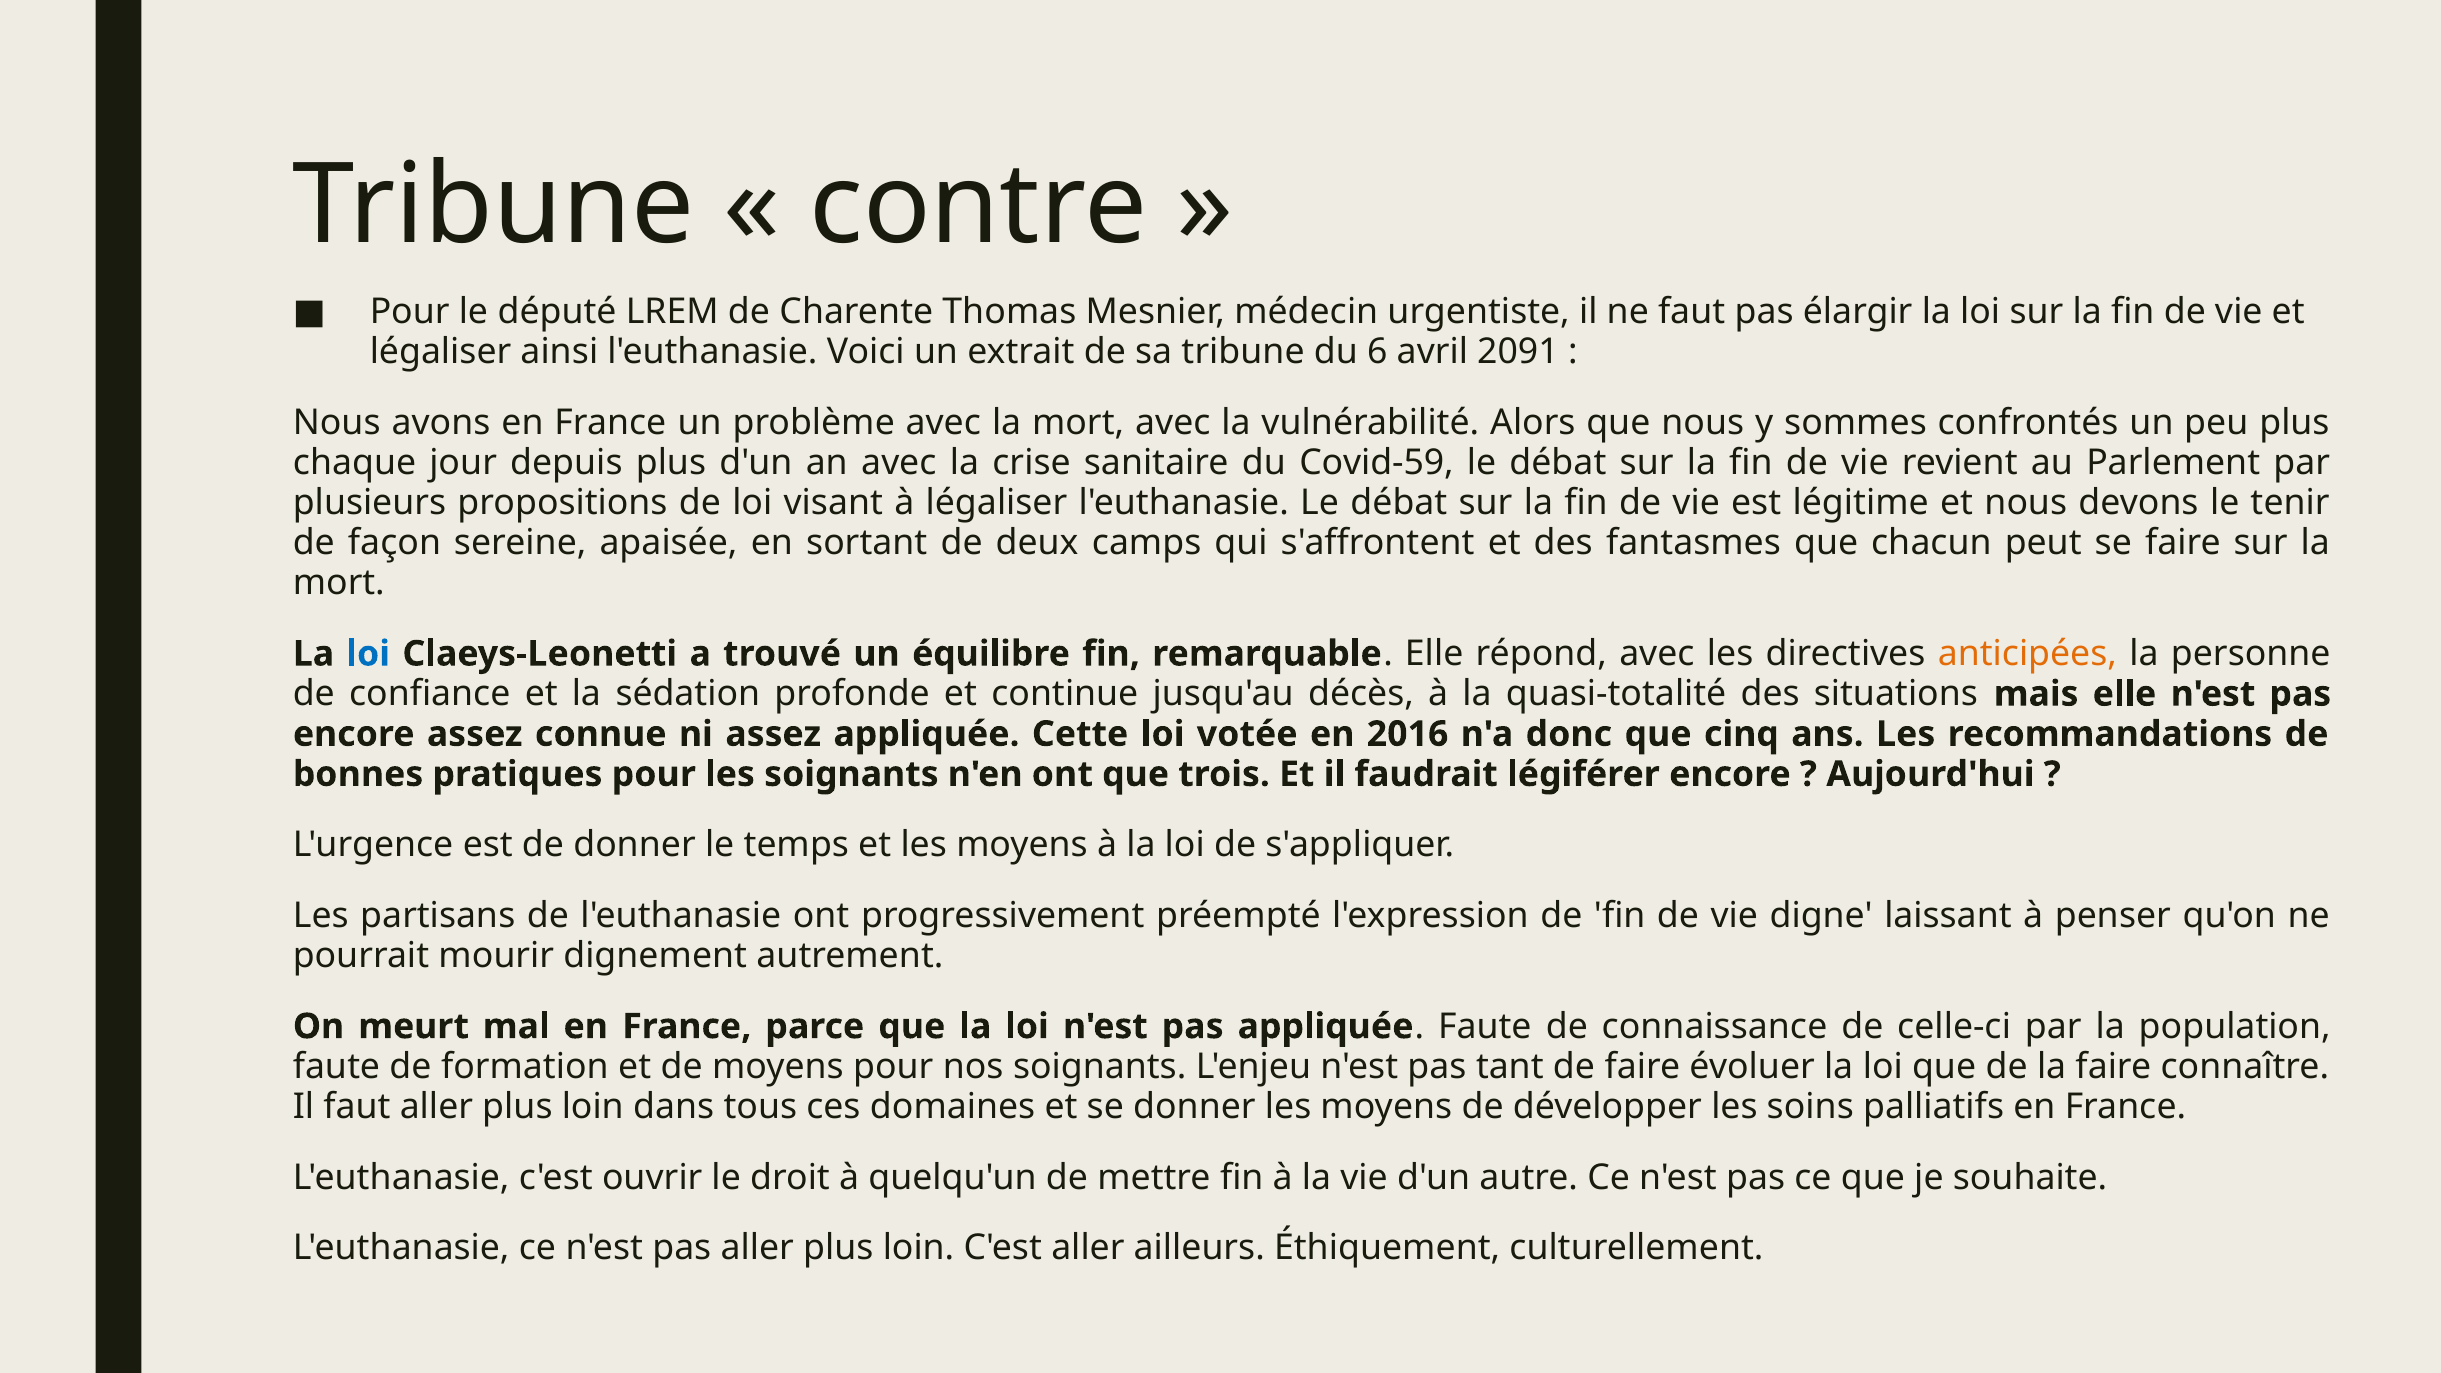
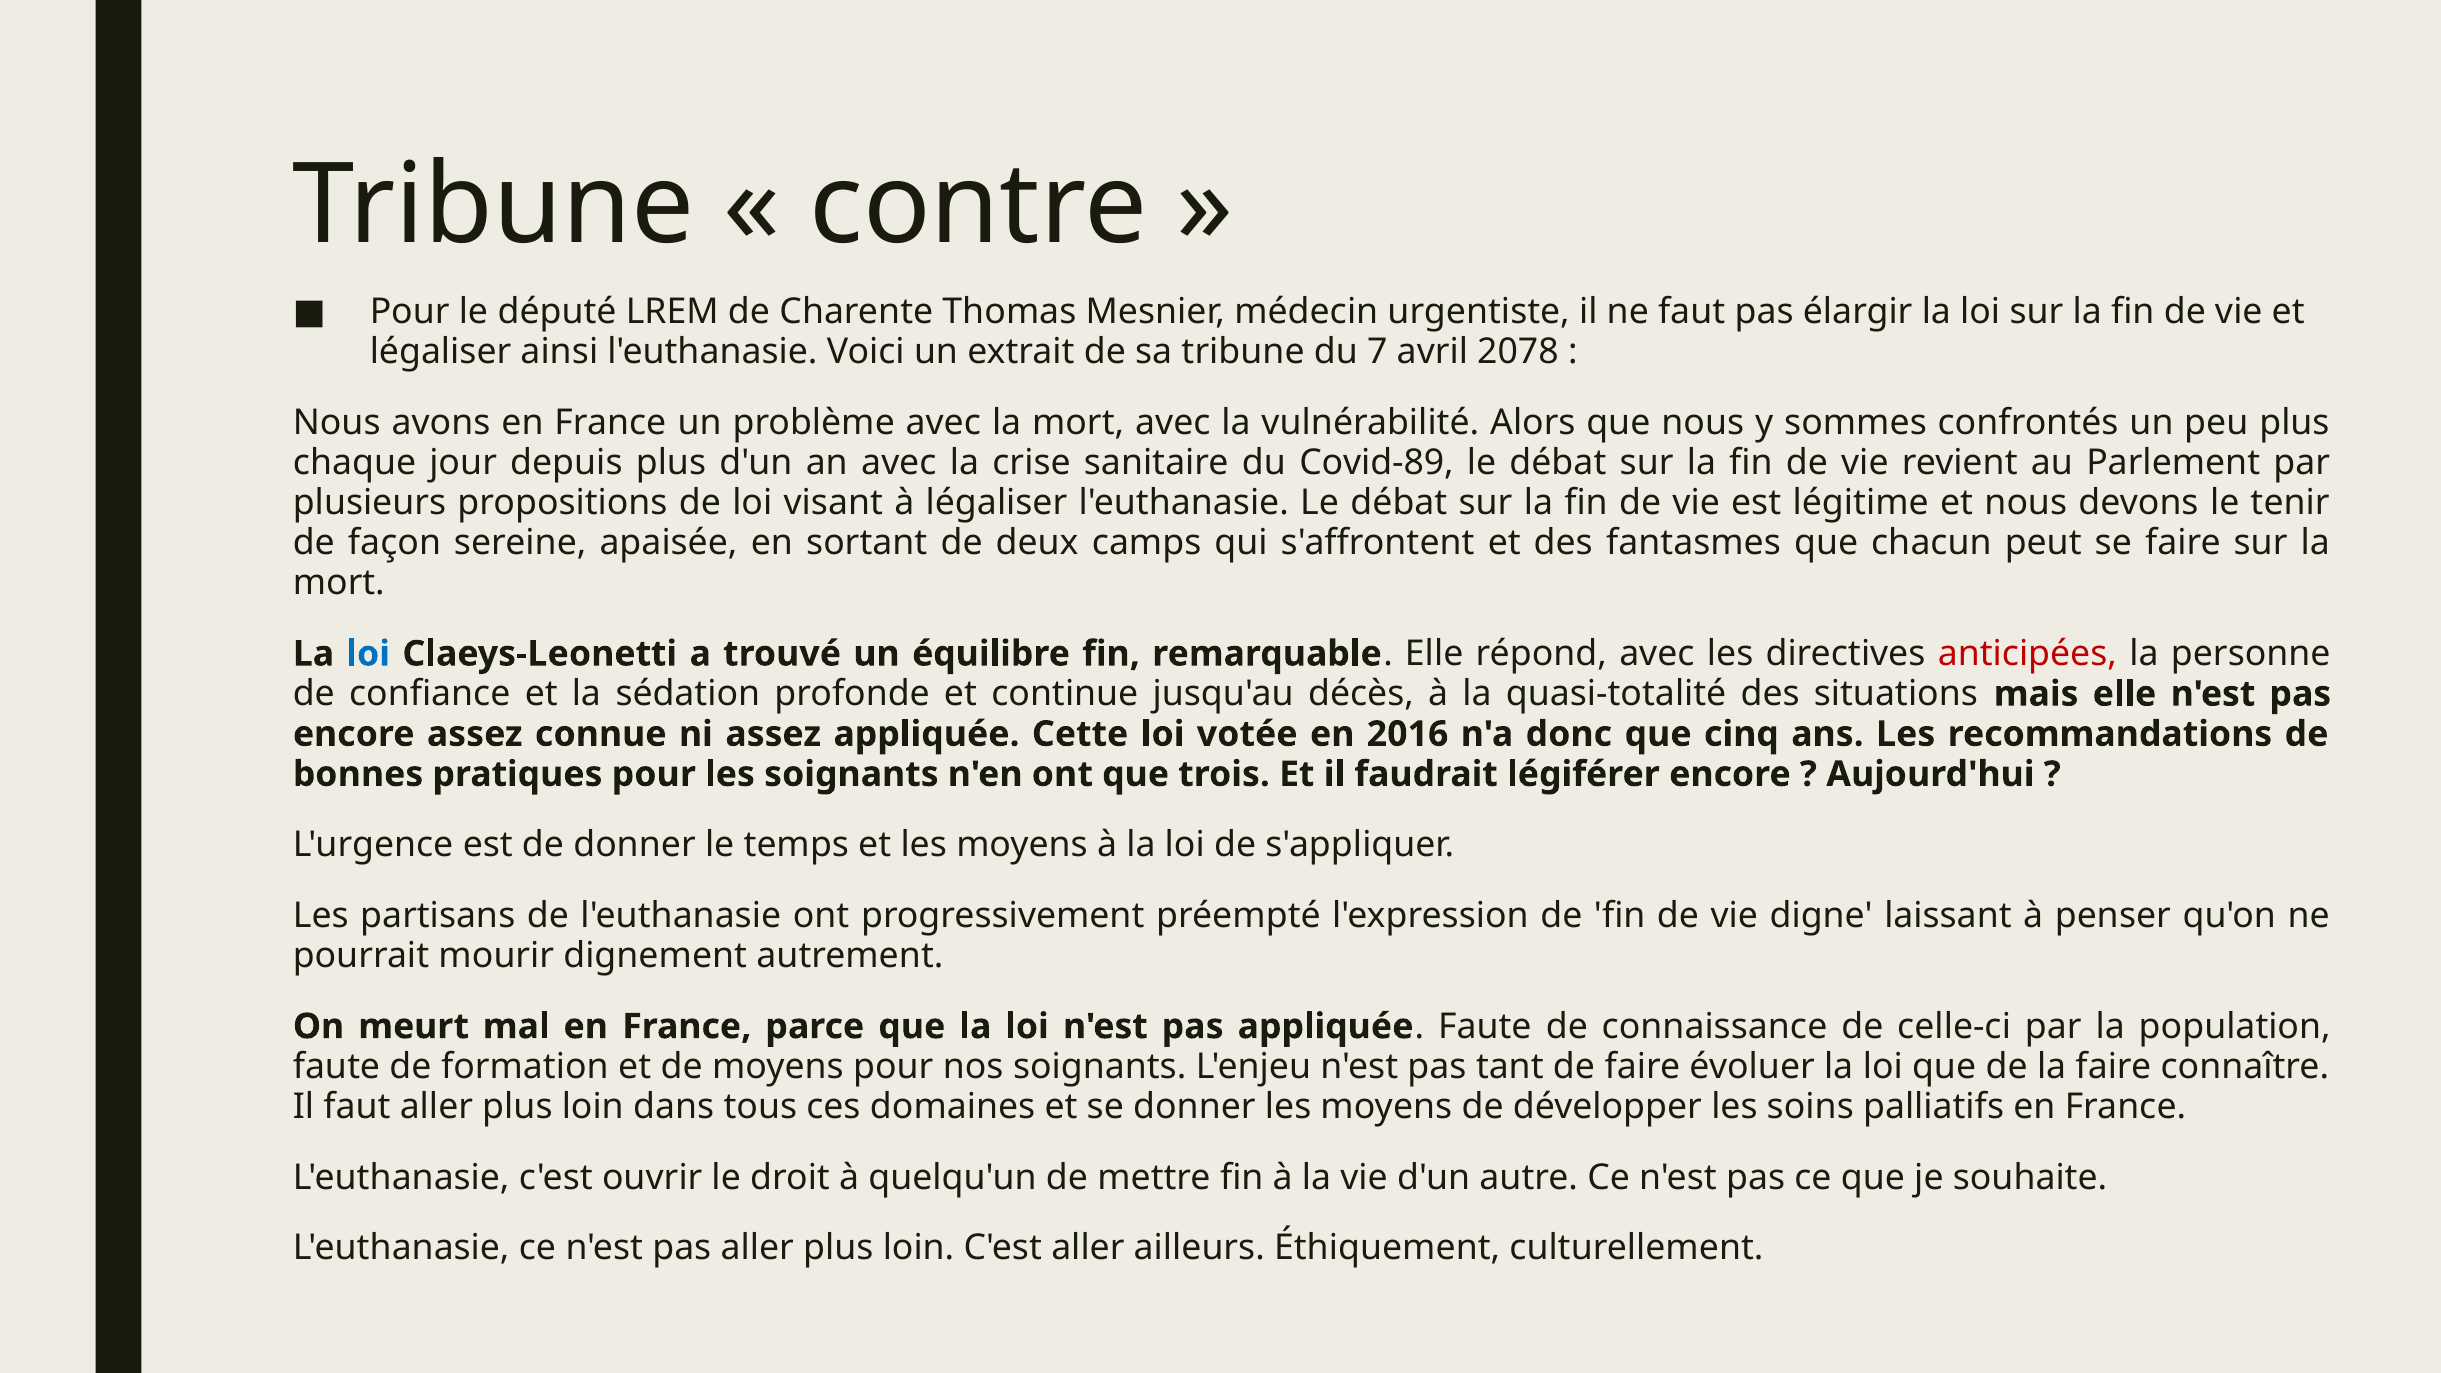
6: 6 -> 7
2091: 2091 -> 2078
Covid-59: Covid-59 -> Covid-89
anticipées colour: orange -> red
